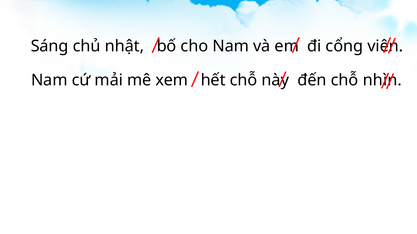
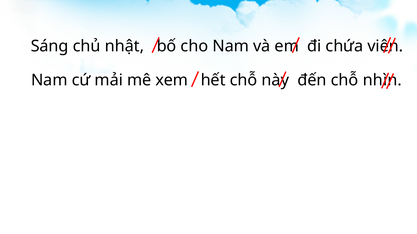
cổng: cổng -> chứa
